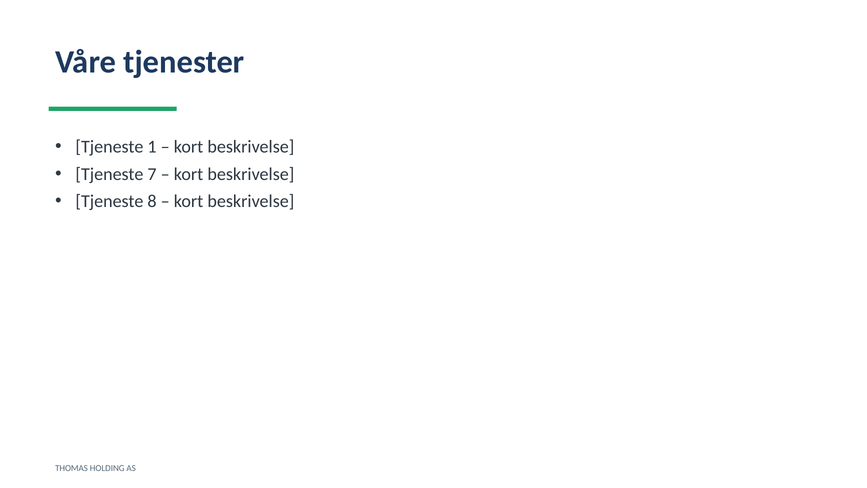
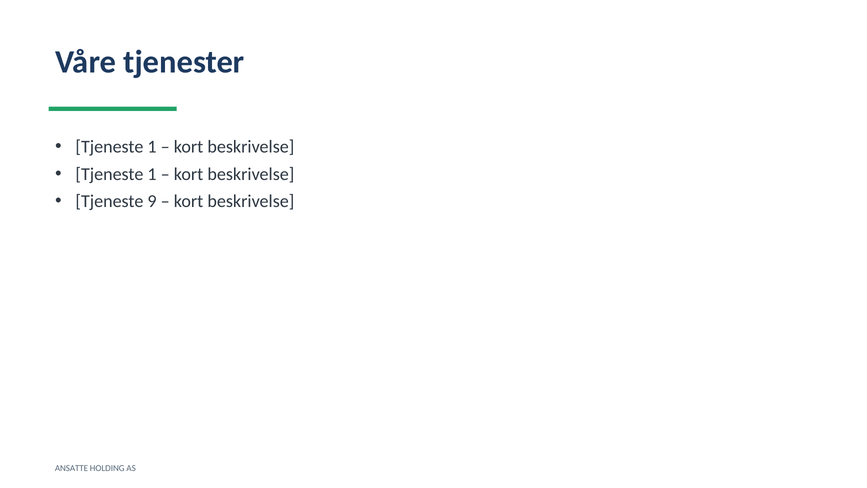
7 at (152, 174): 7 -> 1
8: 8 -> 9
THOMAS: THOMAS -> ANSATTE
